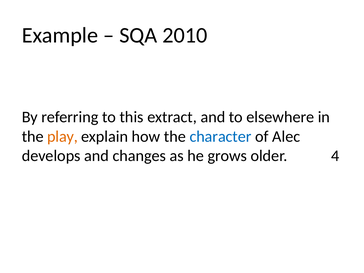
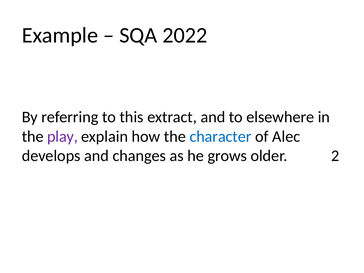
2010: 2010 -> 2022
play colour: orange -> purple
4: 4 -> 2
